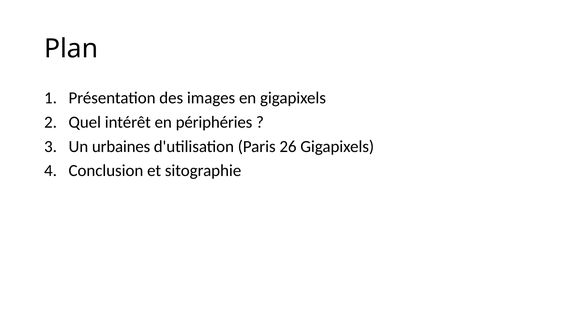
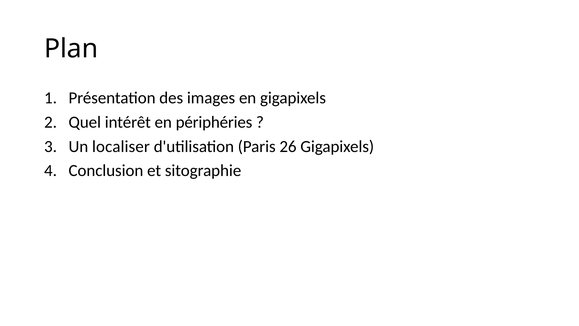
urbaines: urbaines -> localiser
